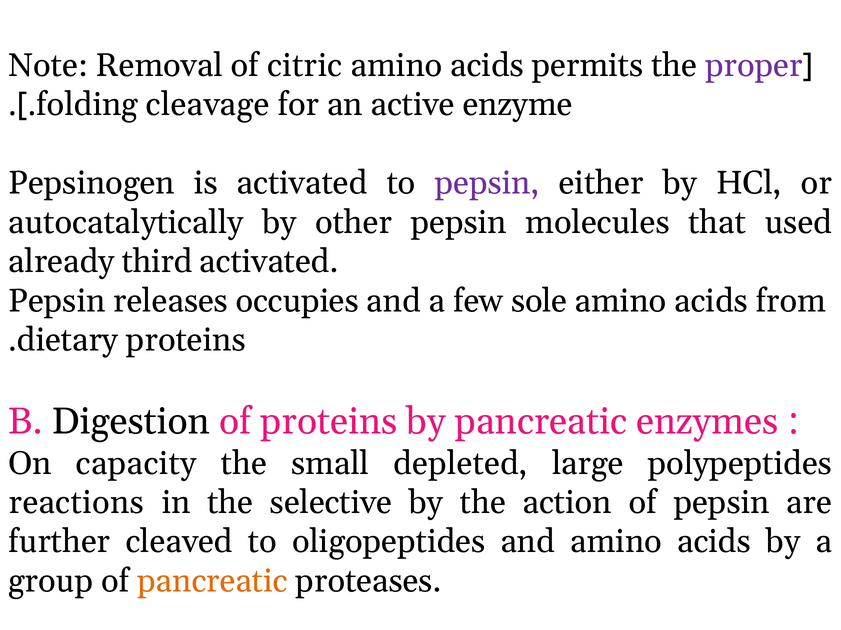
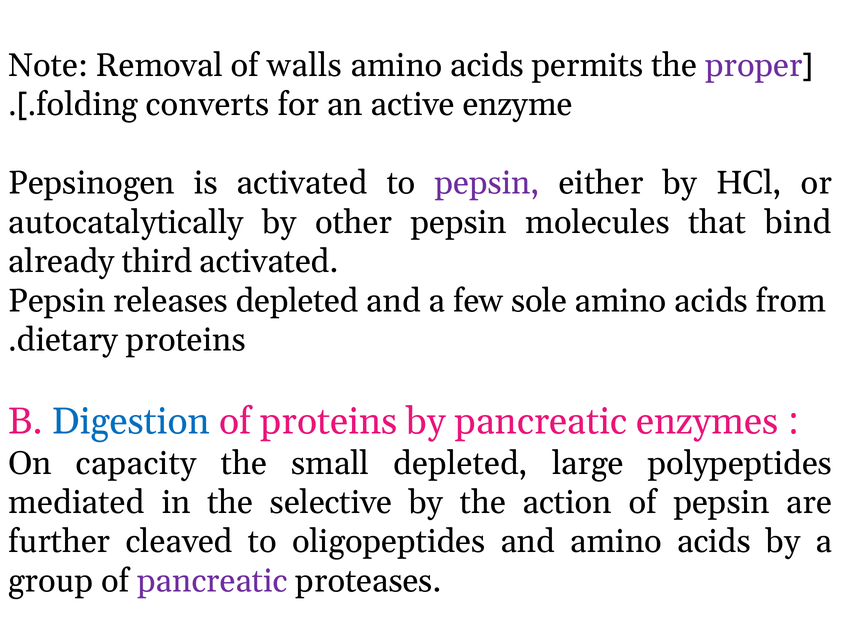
citric: citric -> walls
cleavage: cleavage -> converts
used: used -> bind
releases occupies: occupies -> depleted
Digestion colour: black -> blue
reactions: reactions -> mediated
pancreatic at (212, 582) colour: orange -> purple
